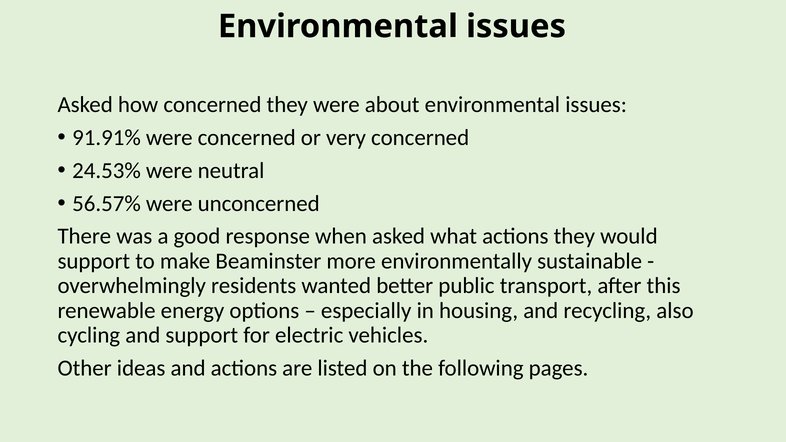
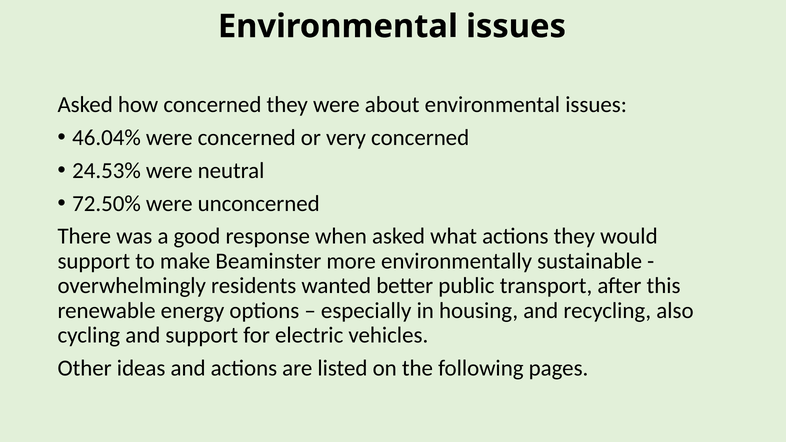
91.91%: 91.91% -> 46.04%
56.57%: 56.57% -> 72.50%
